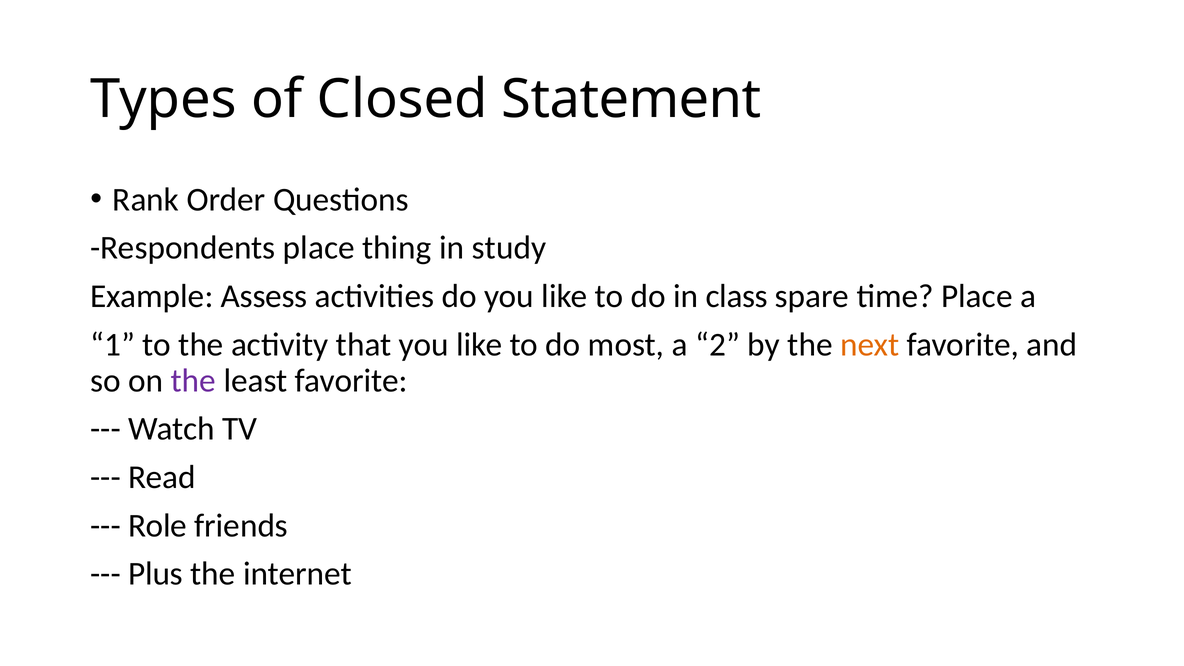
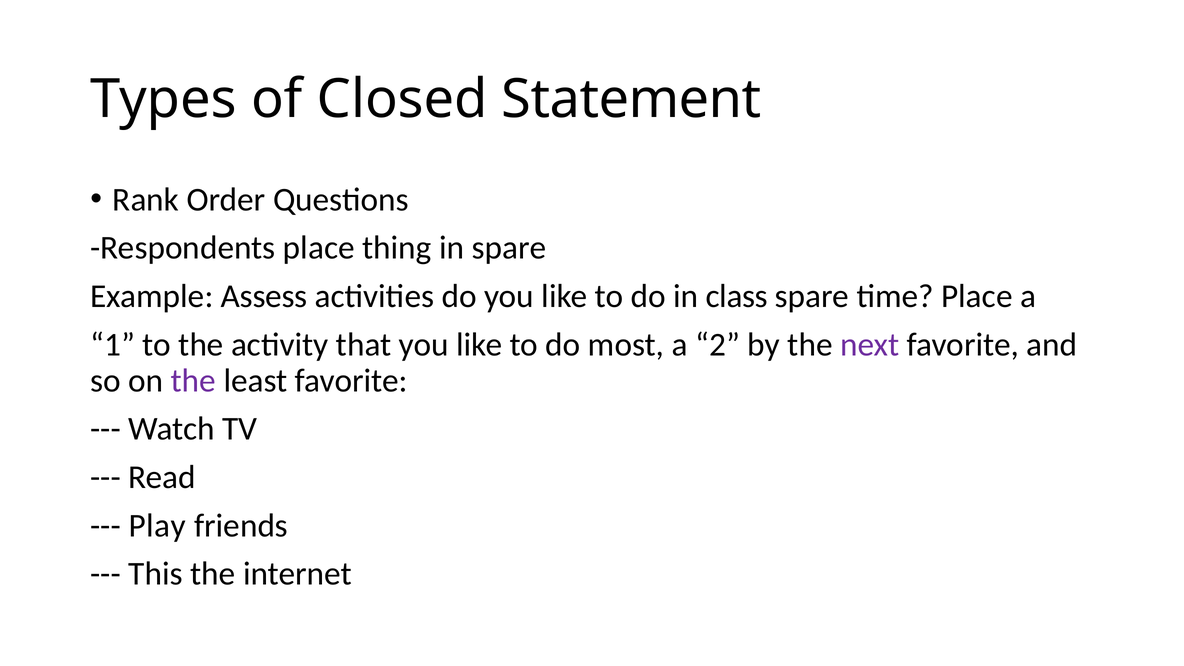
in study: study -> spare
next colour: orange -> purple
Role: Role -> Play
Plus: Plus -> This
